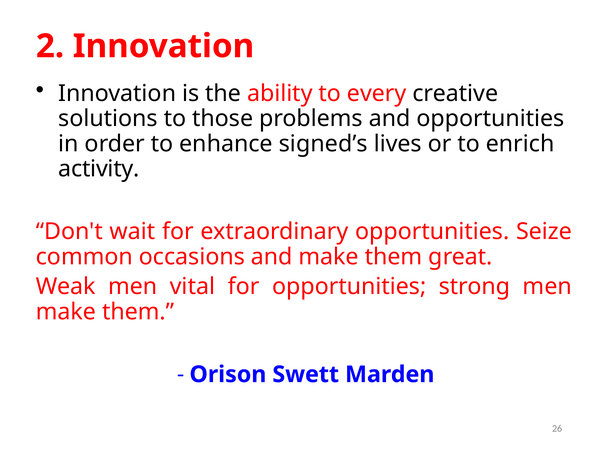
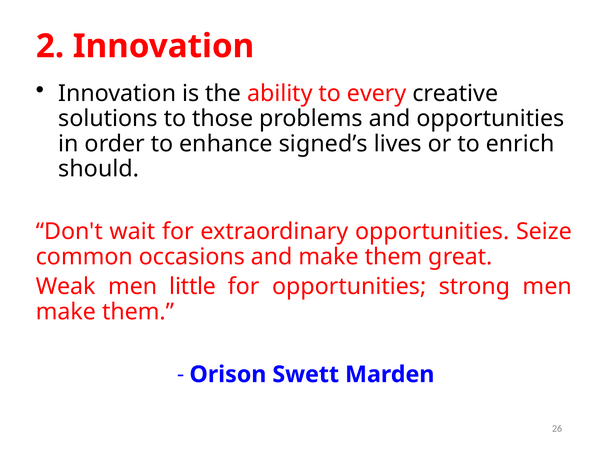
activity: activity -> should
vital: vital -> little
